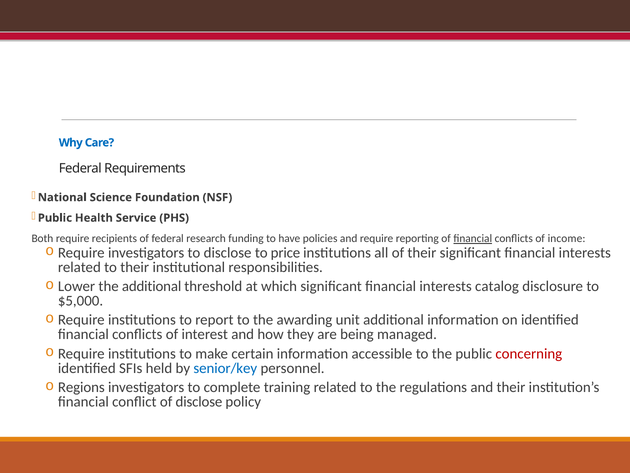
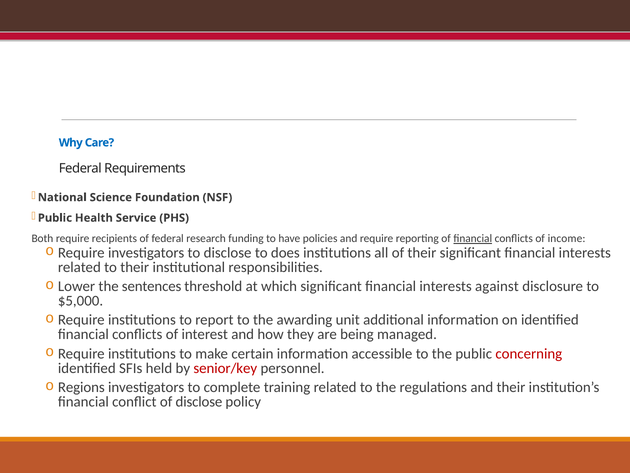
price: price -> does
the additional: additional -> sentences
catalog: catalog -> against
senior/key colour: blue -> red
